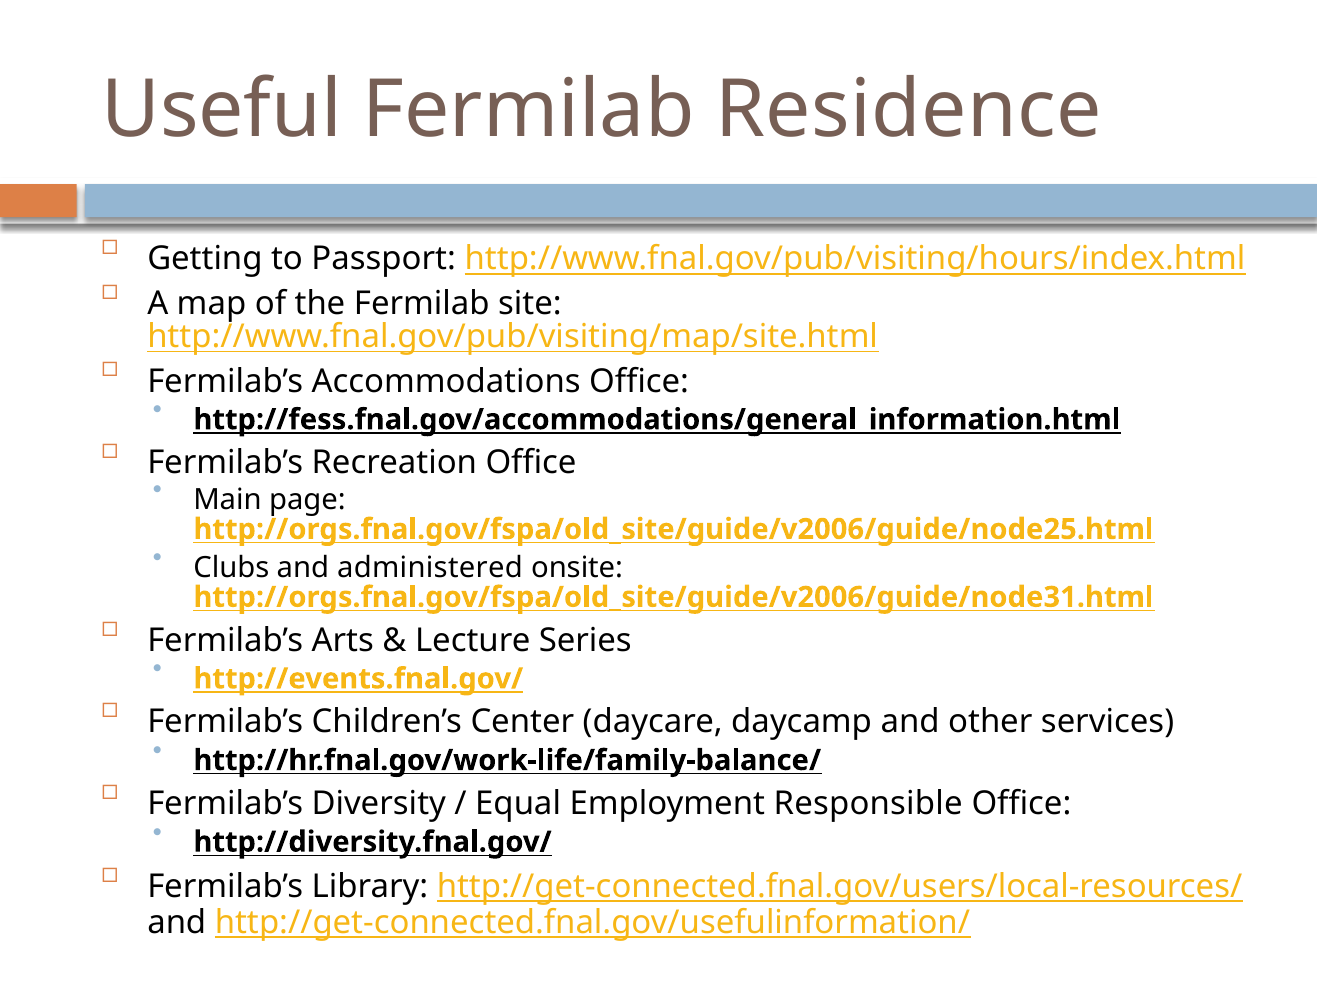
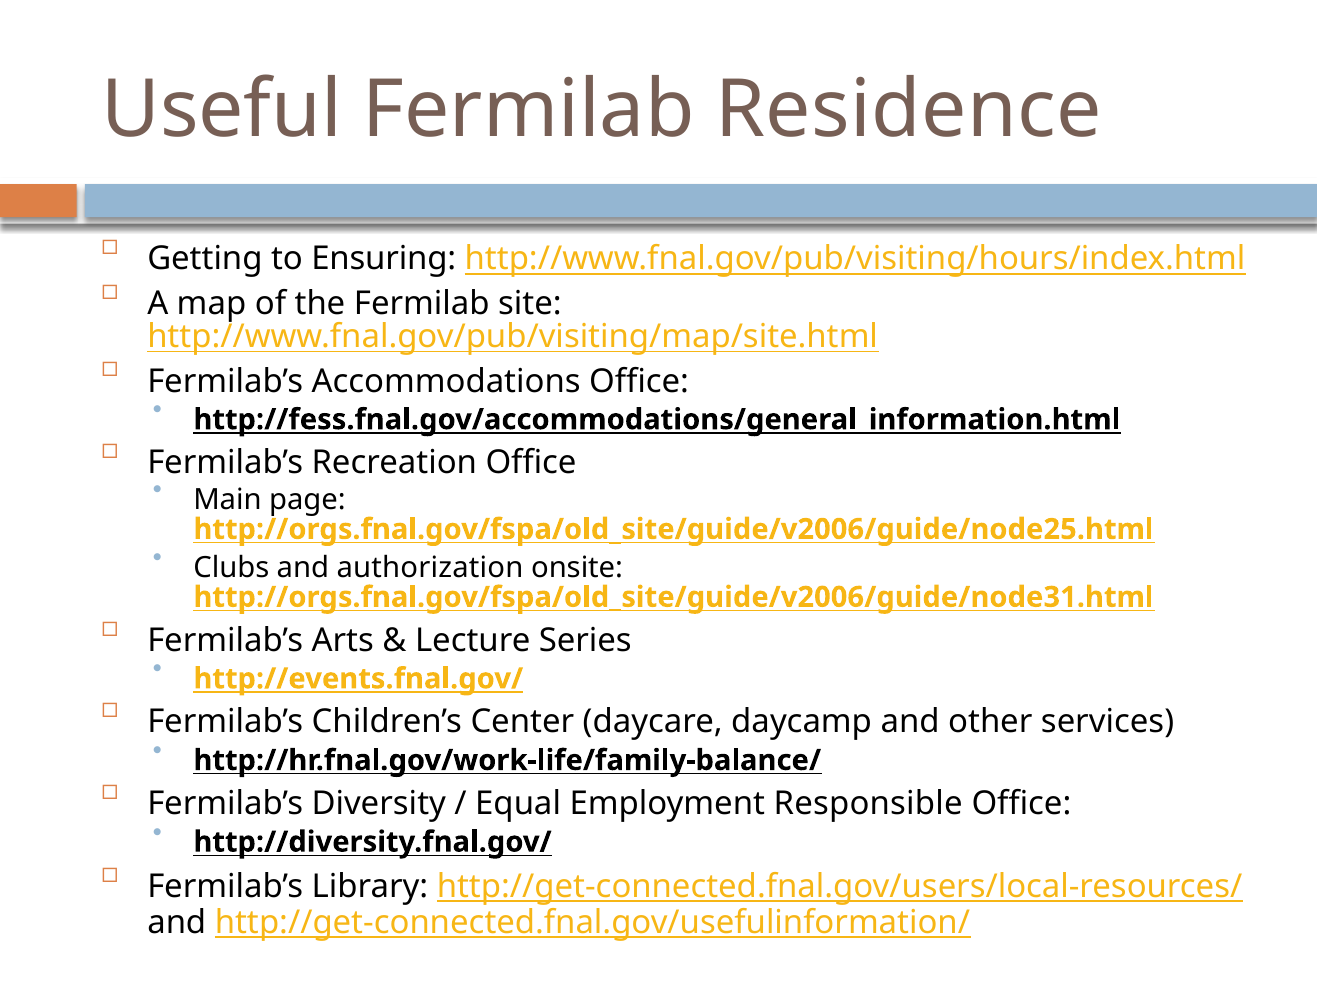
Passport: Passport -> Ensuring
administered: administered -> authorization
